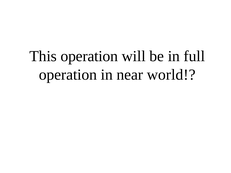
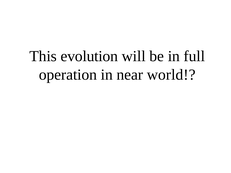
This operation: operation -> evolution
